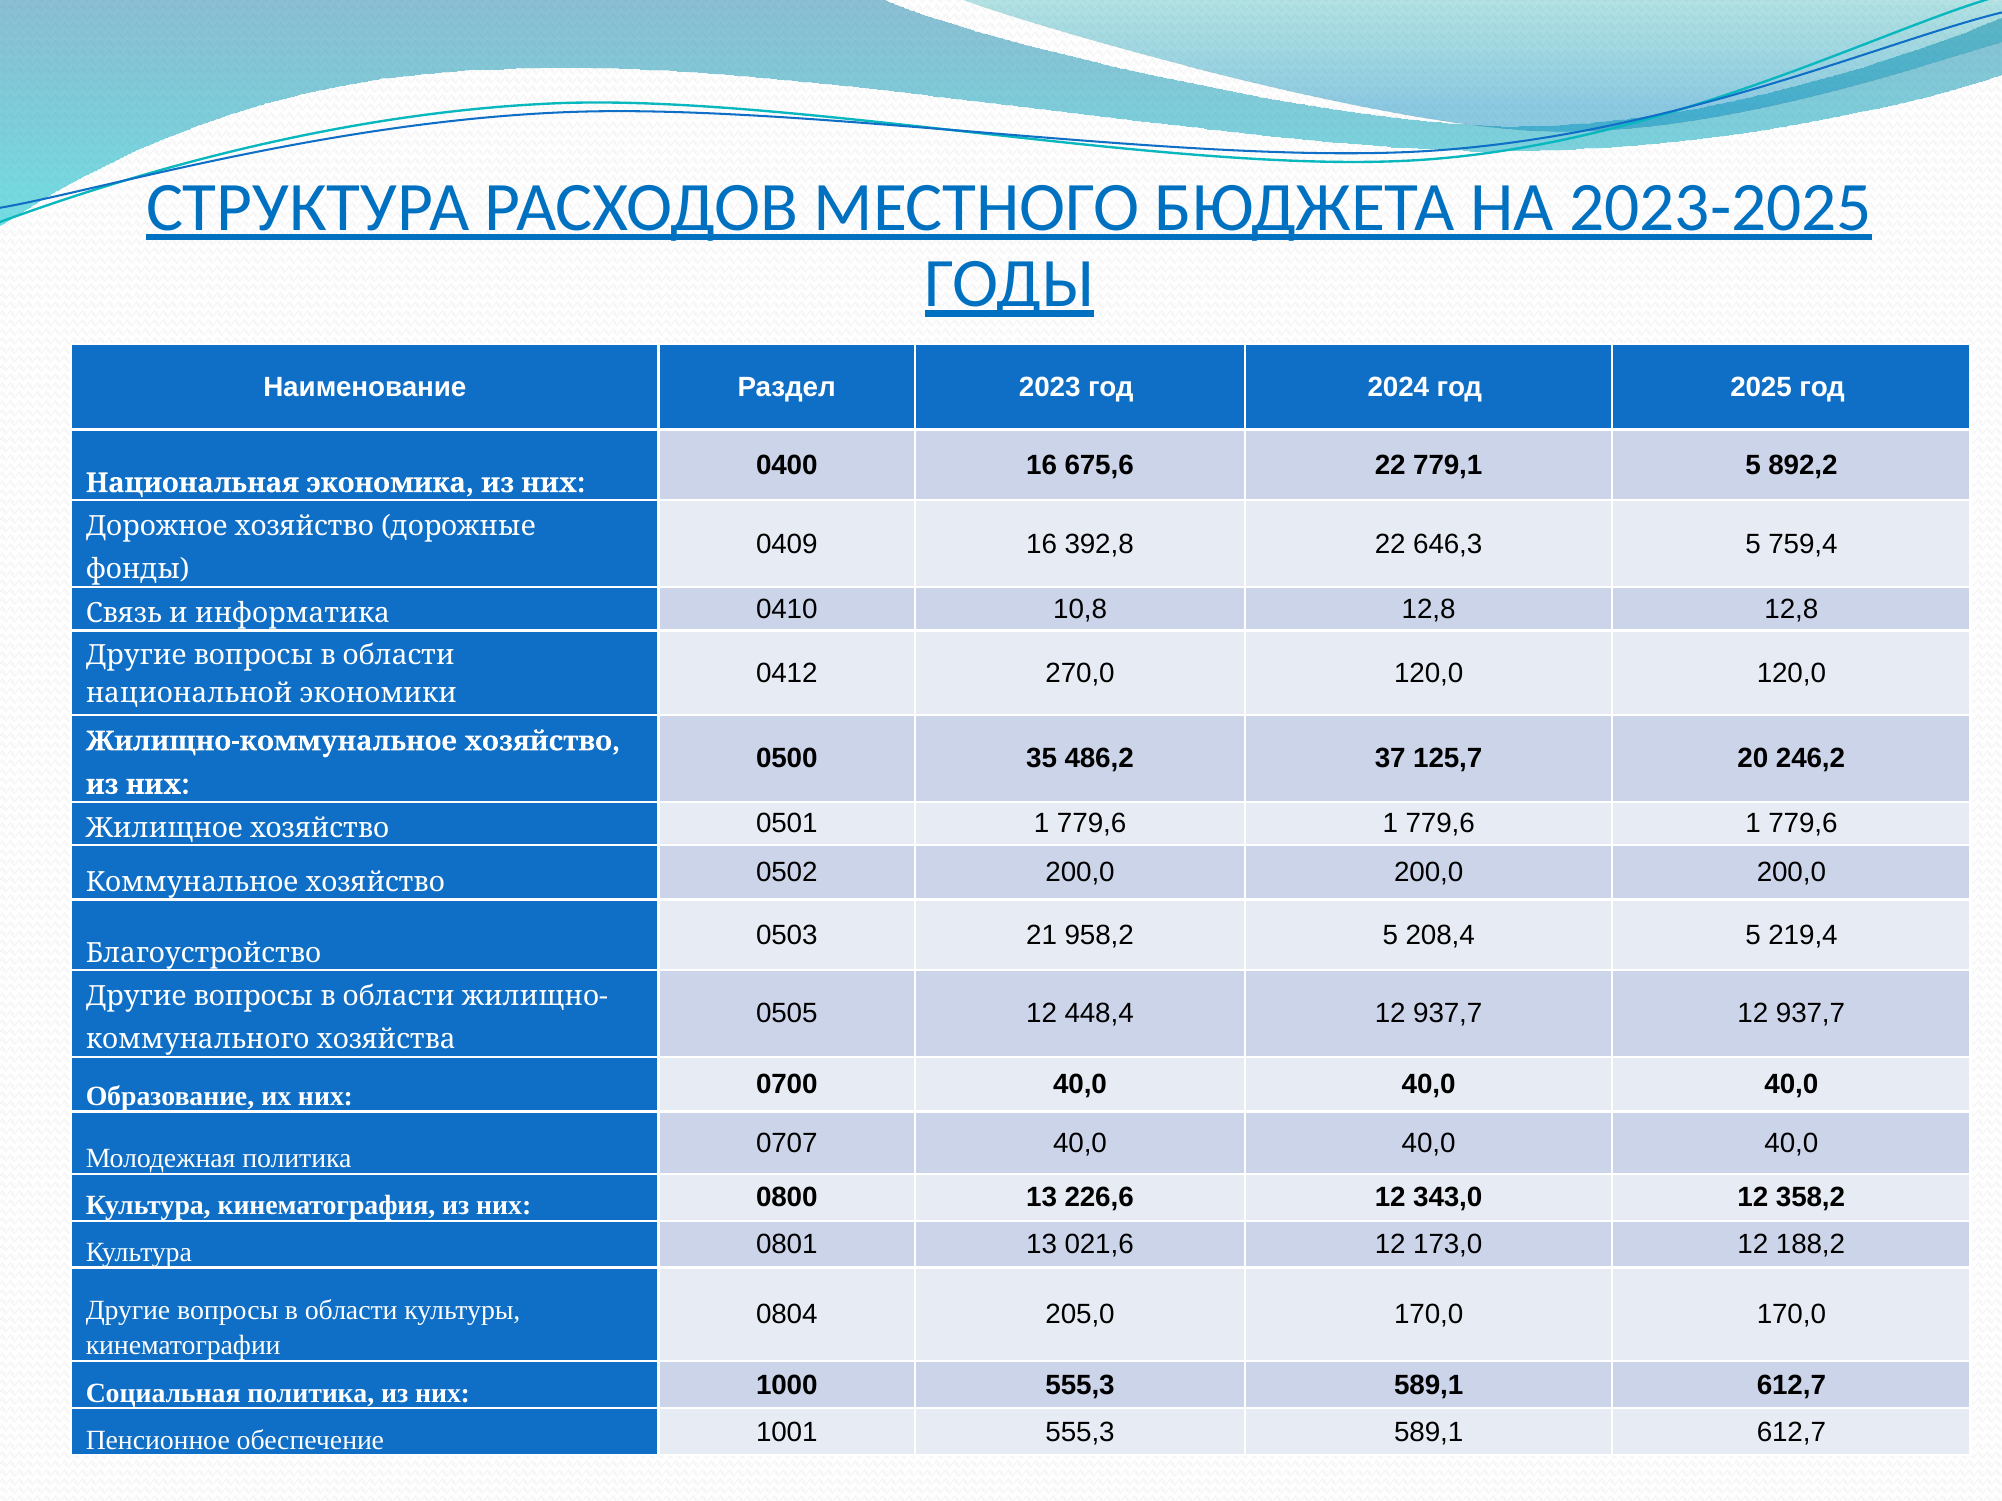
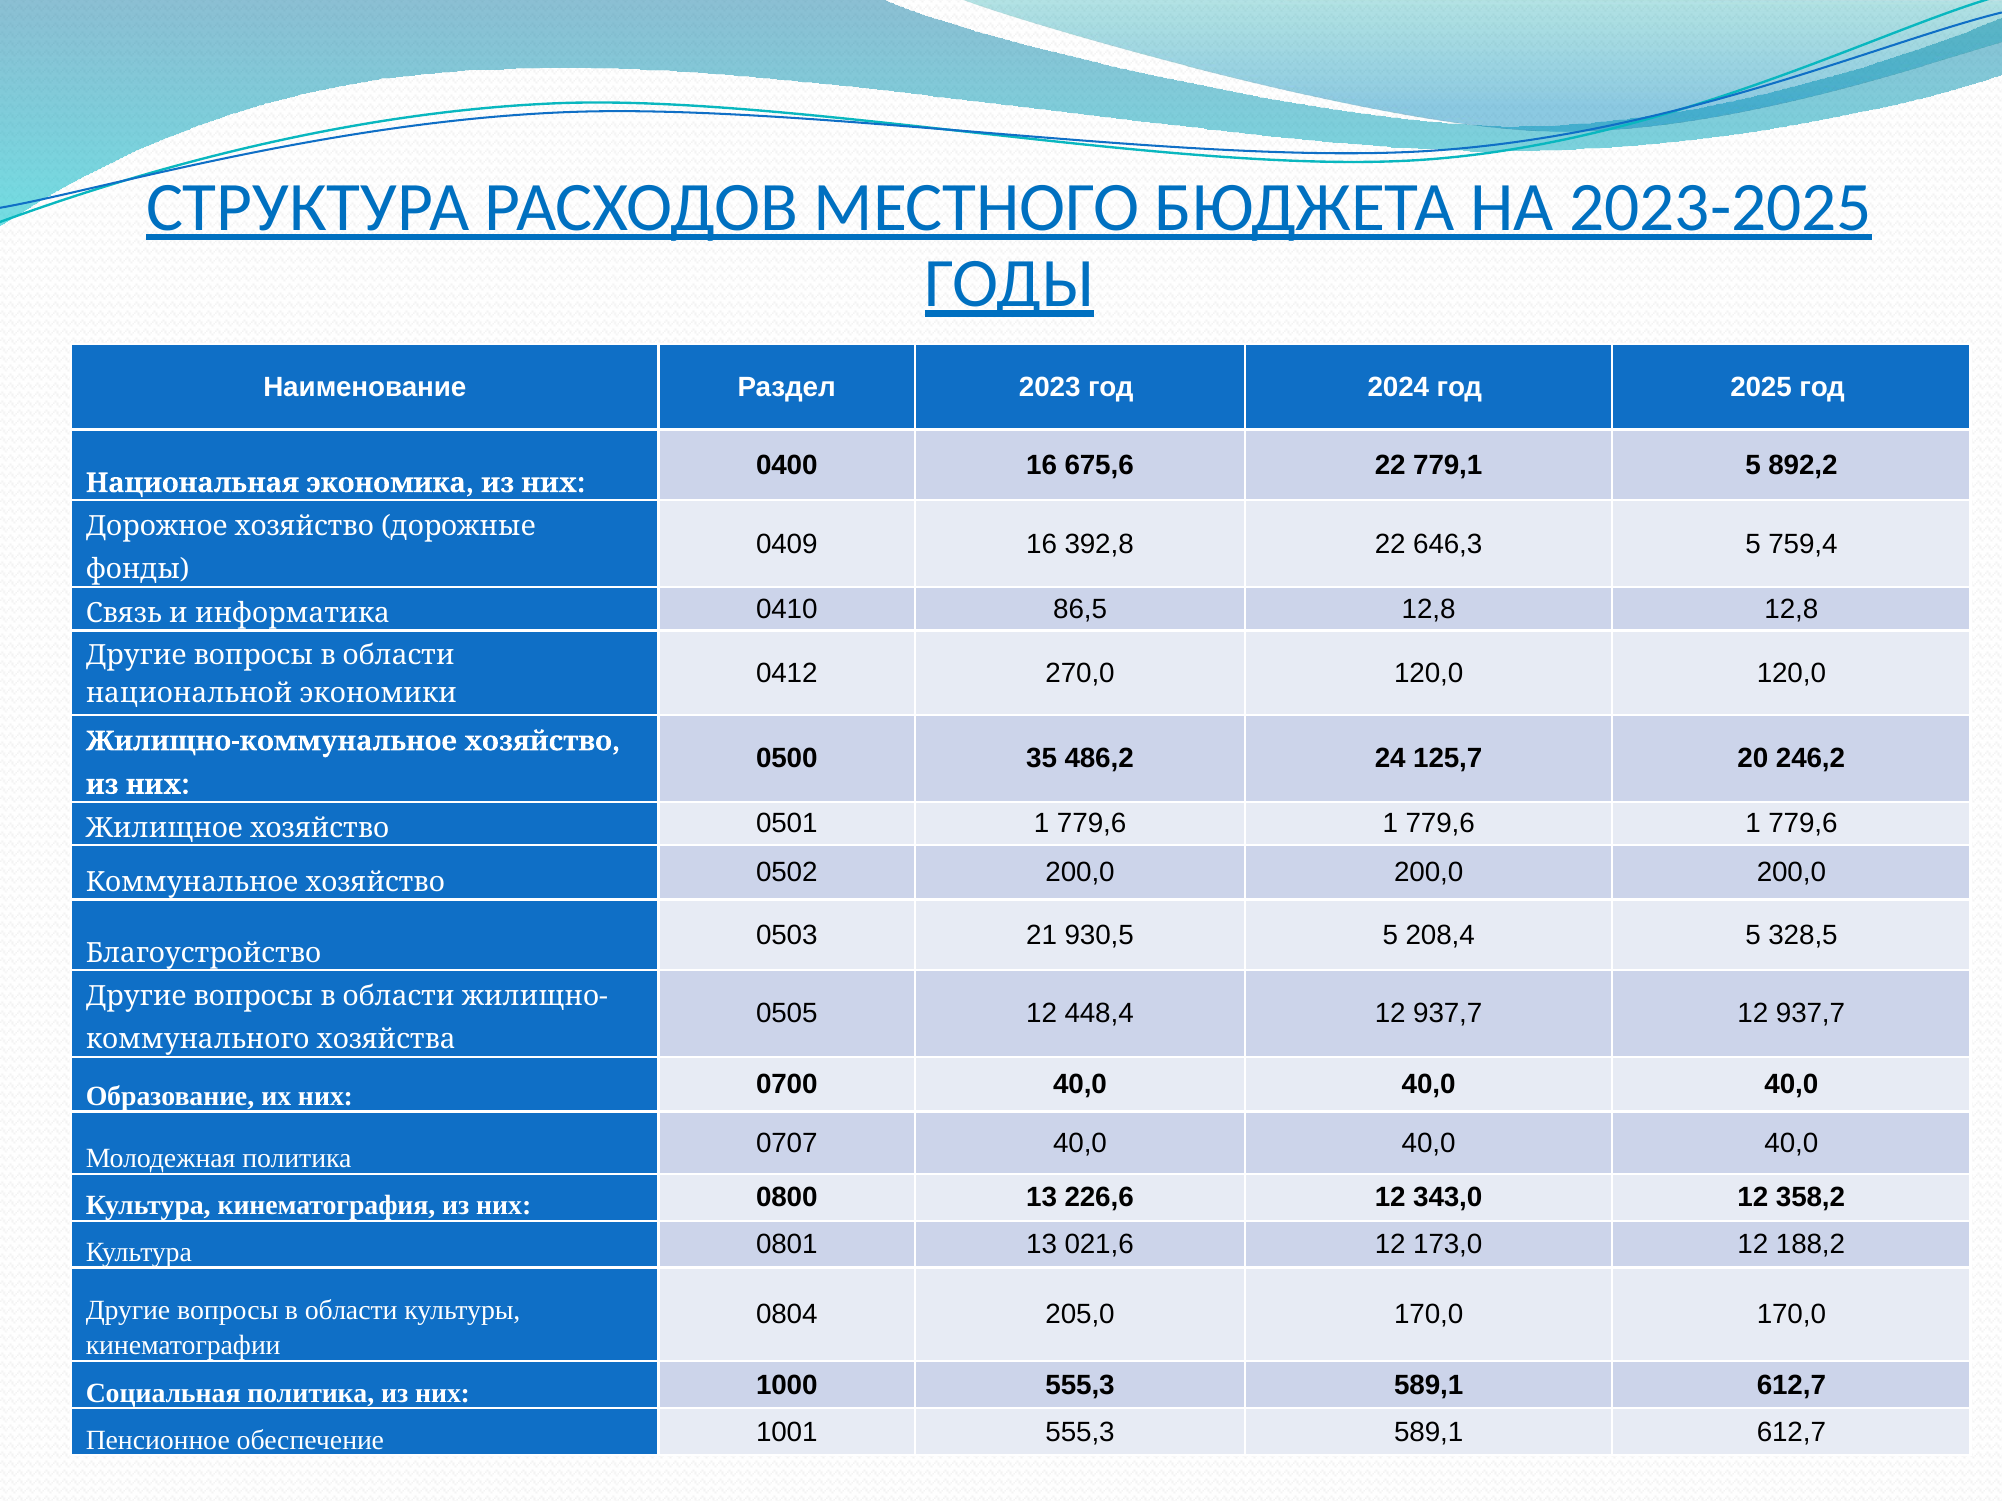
10,8: 10,8 -> 86,5
37: 37 -> 24
958,2: 958,2 -> 930,5
219,4: 219,4 -> 328,5
